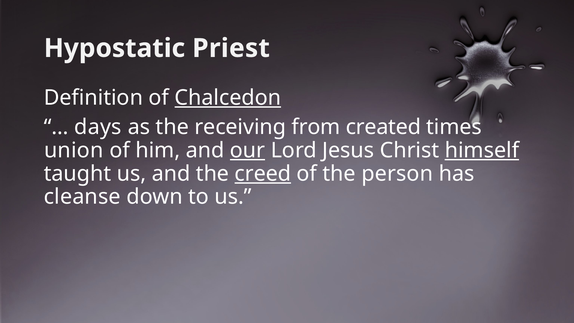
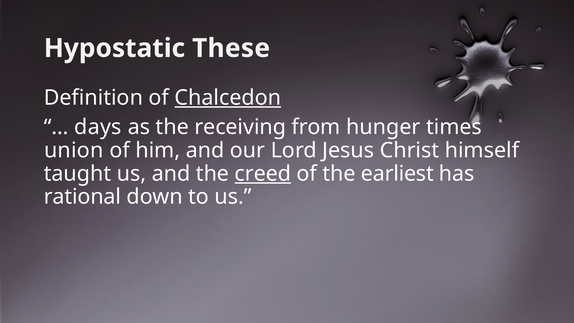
Priest: Priest -> These
created: created -> hunger
our underline: present -> none
himself underline: present -> none
person: person -> earliest
cleanse: cleanse -> rational
